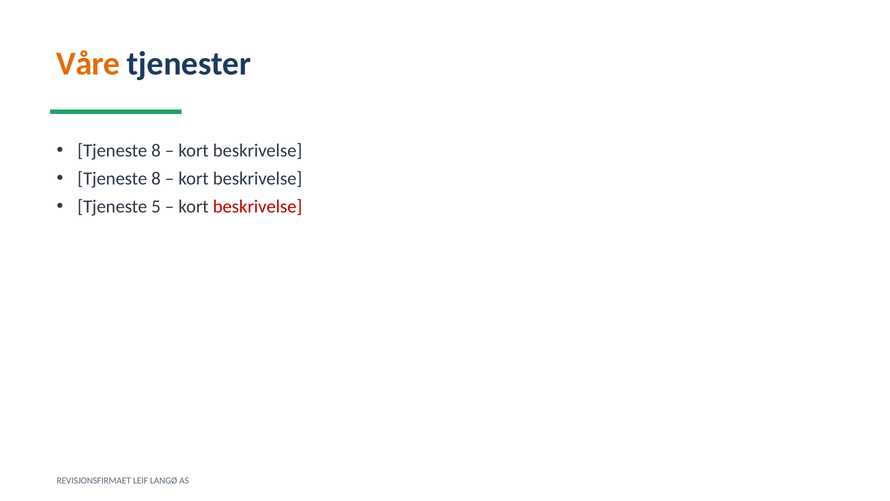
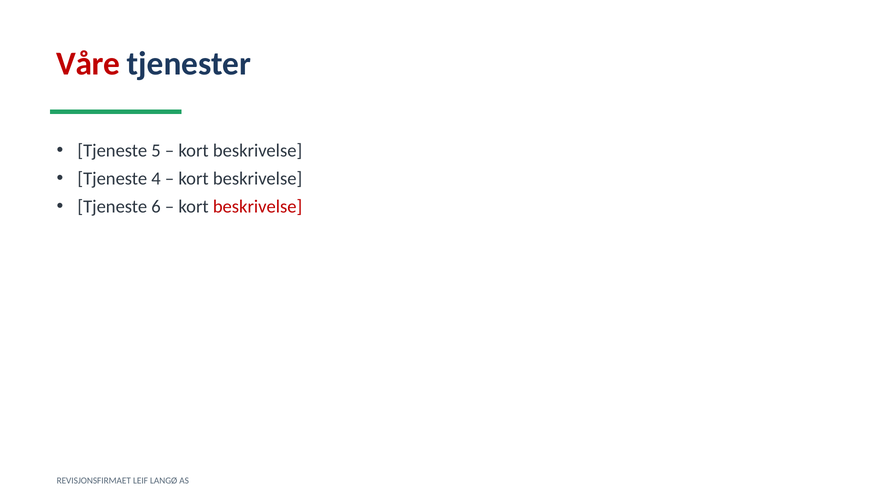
Våre colour: orange -> red
8 at (156, 151): 8 -> 5
8 at (156, 179): 8 -> 4
5: 5 -> 6
